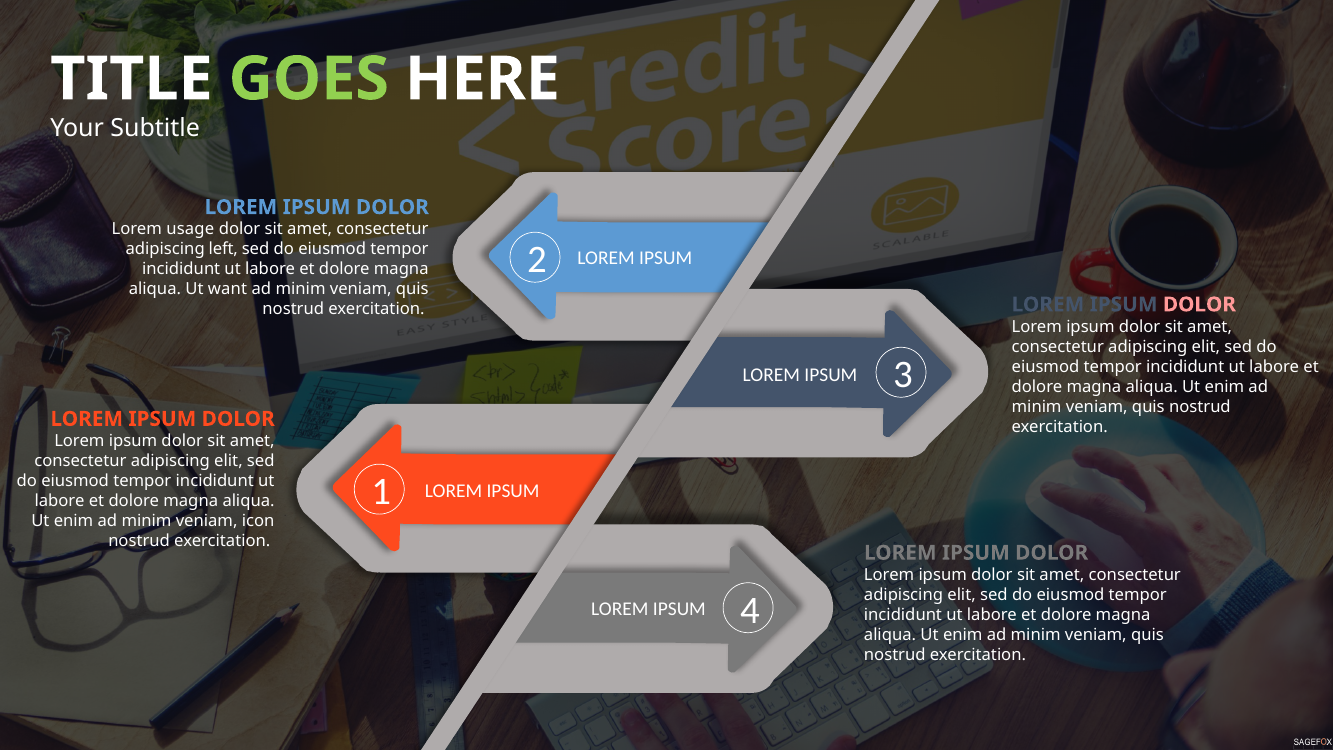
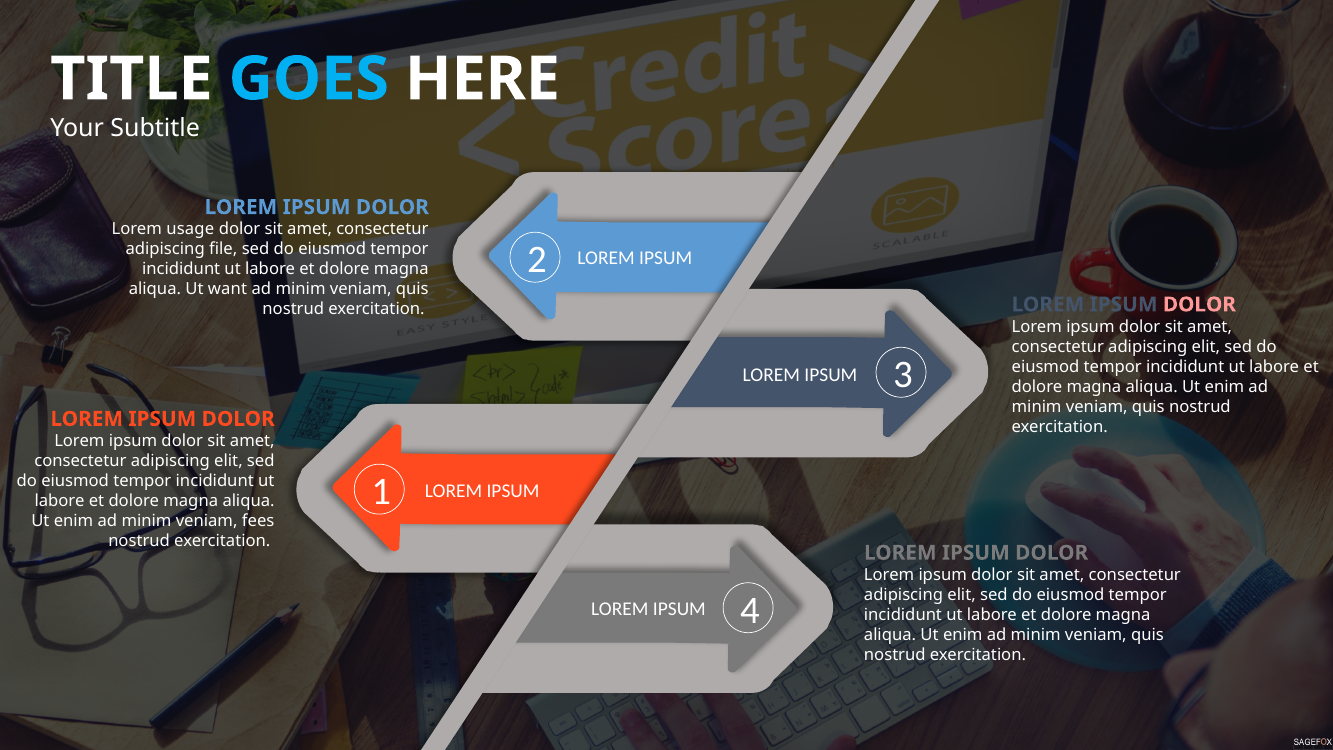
GOES colour: light green -> light blue
left: left -> file
icon: icon -> fees
